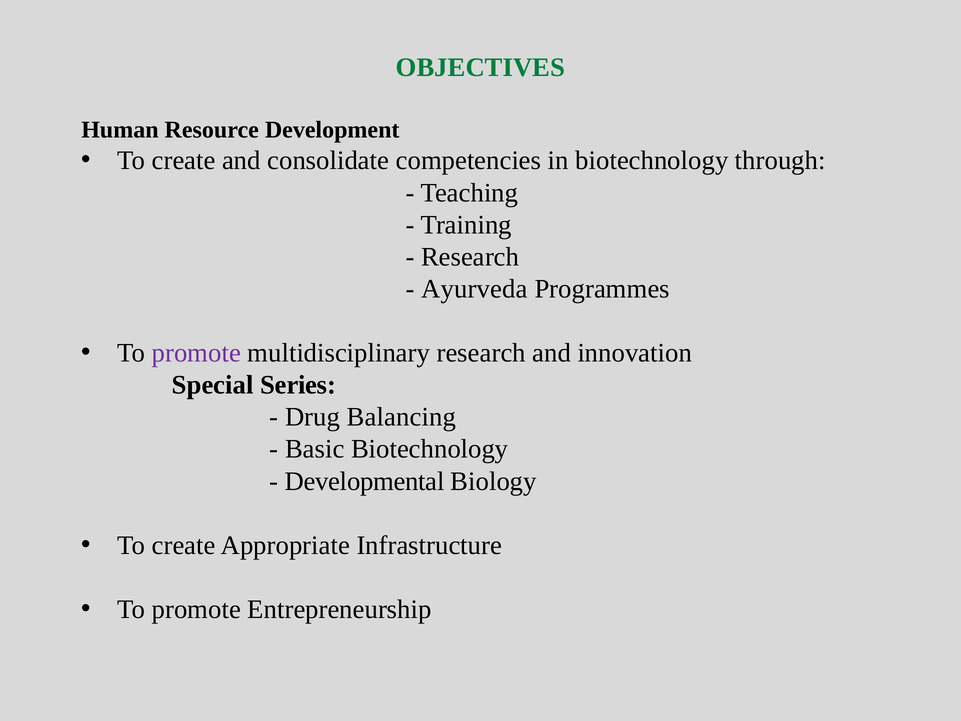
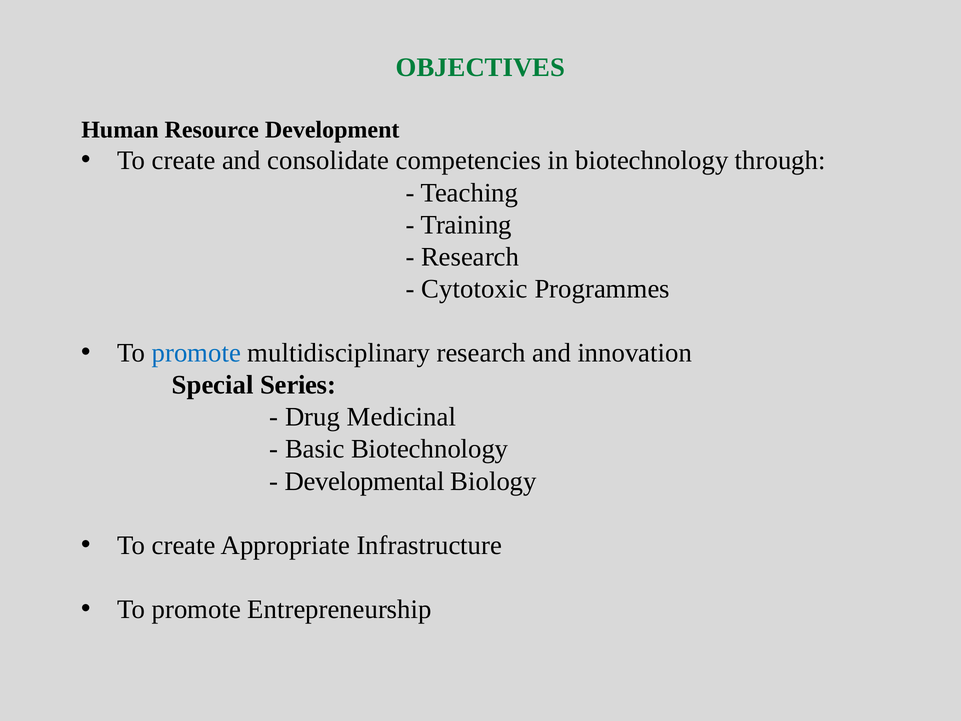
Ayurveda: Ayurveda -> Cytotoxic
promote at (196, 353) colour: purple -> blue
Balancing: Balancing -> Medicinal
